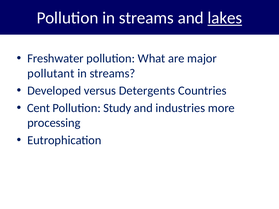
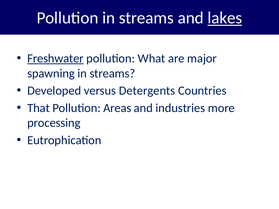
Freshwater underline: none -> present
pollutant: pollutant -> spawning
Cent: Cent -> That
Study: Study -> Areas
